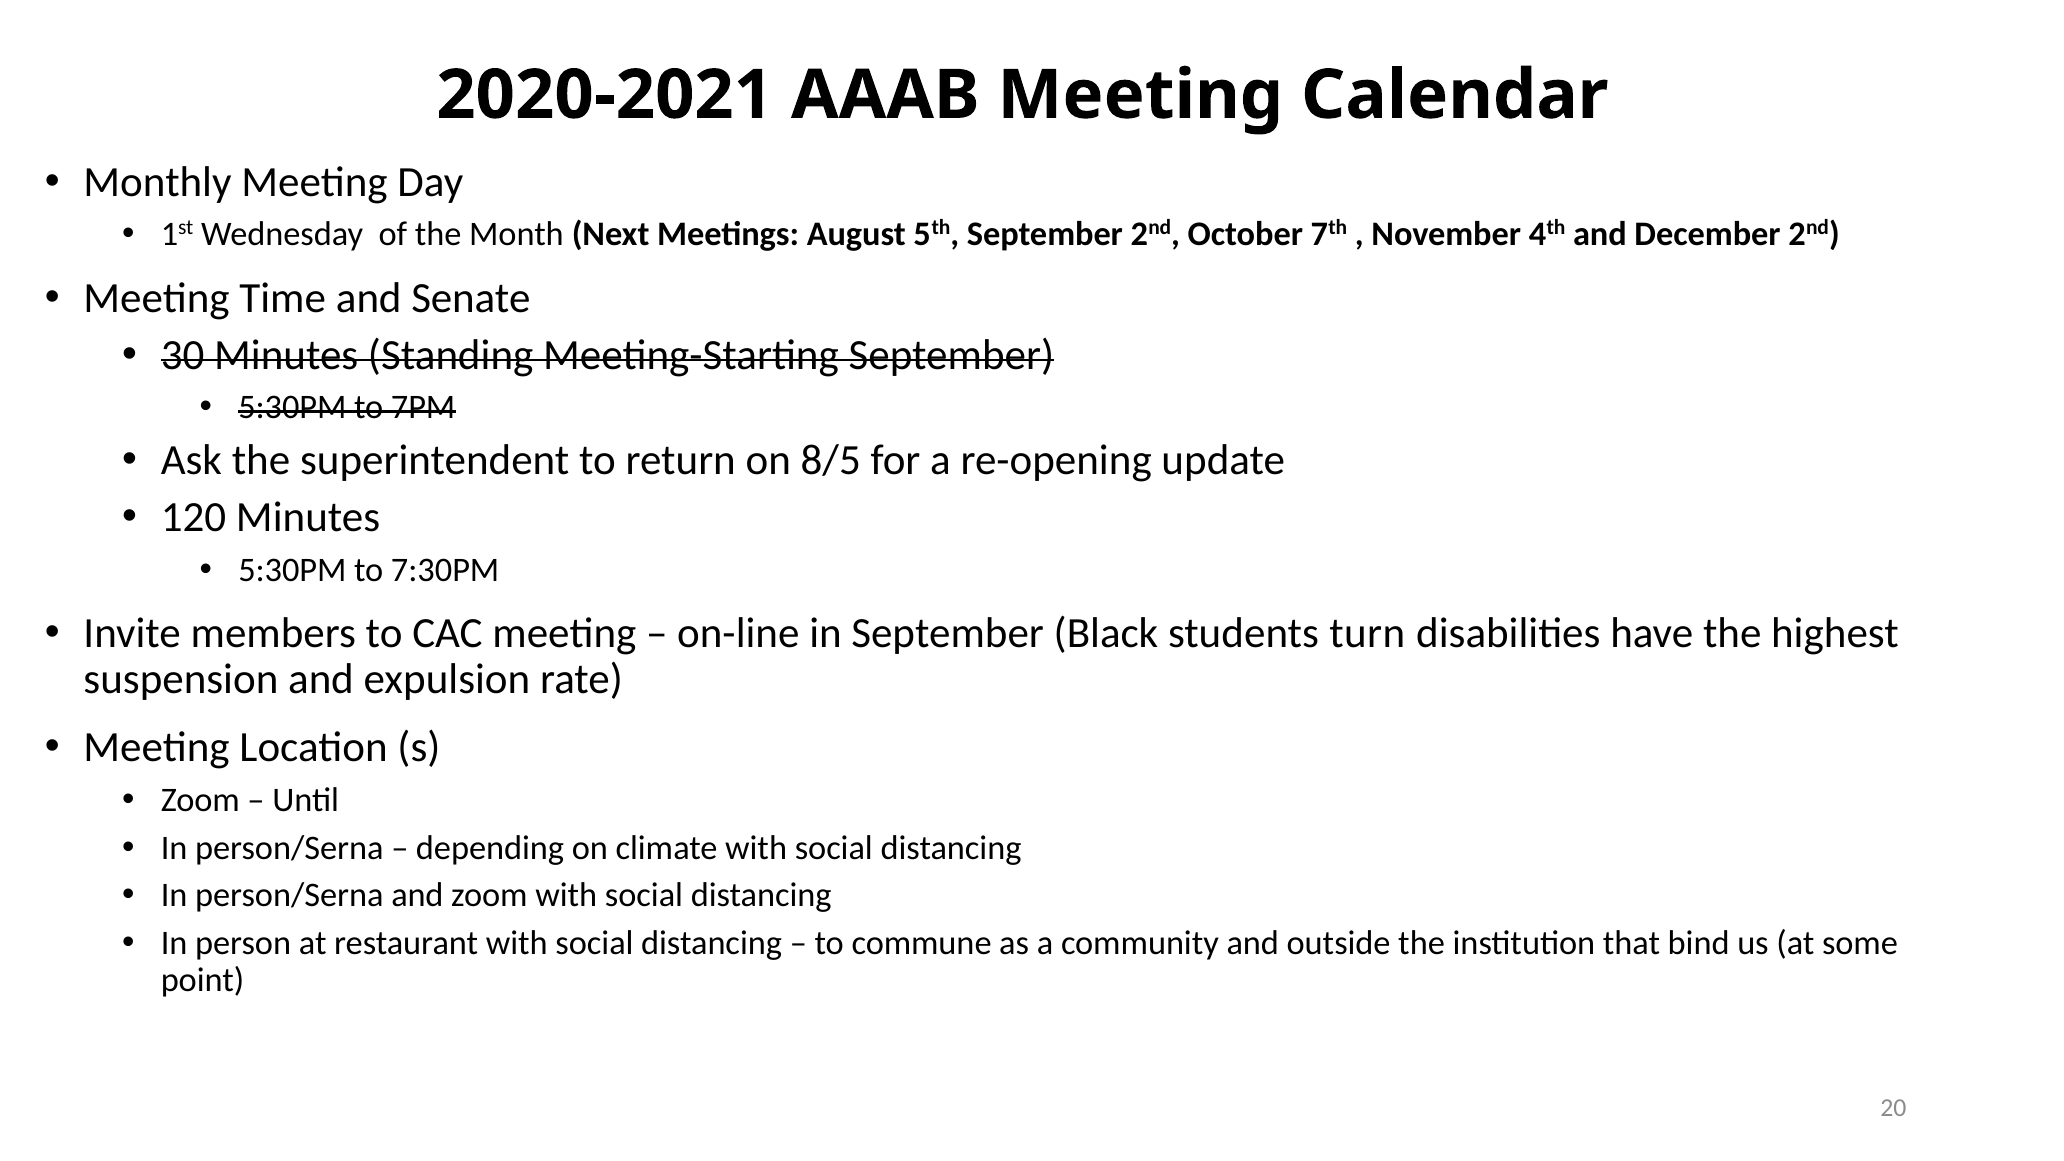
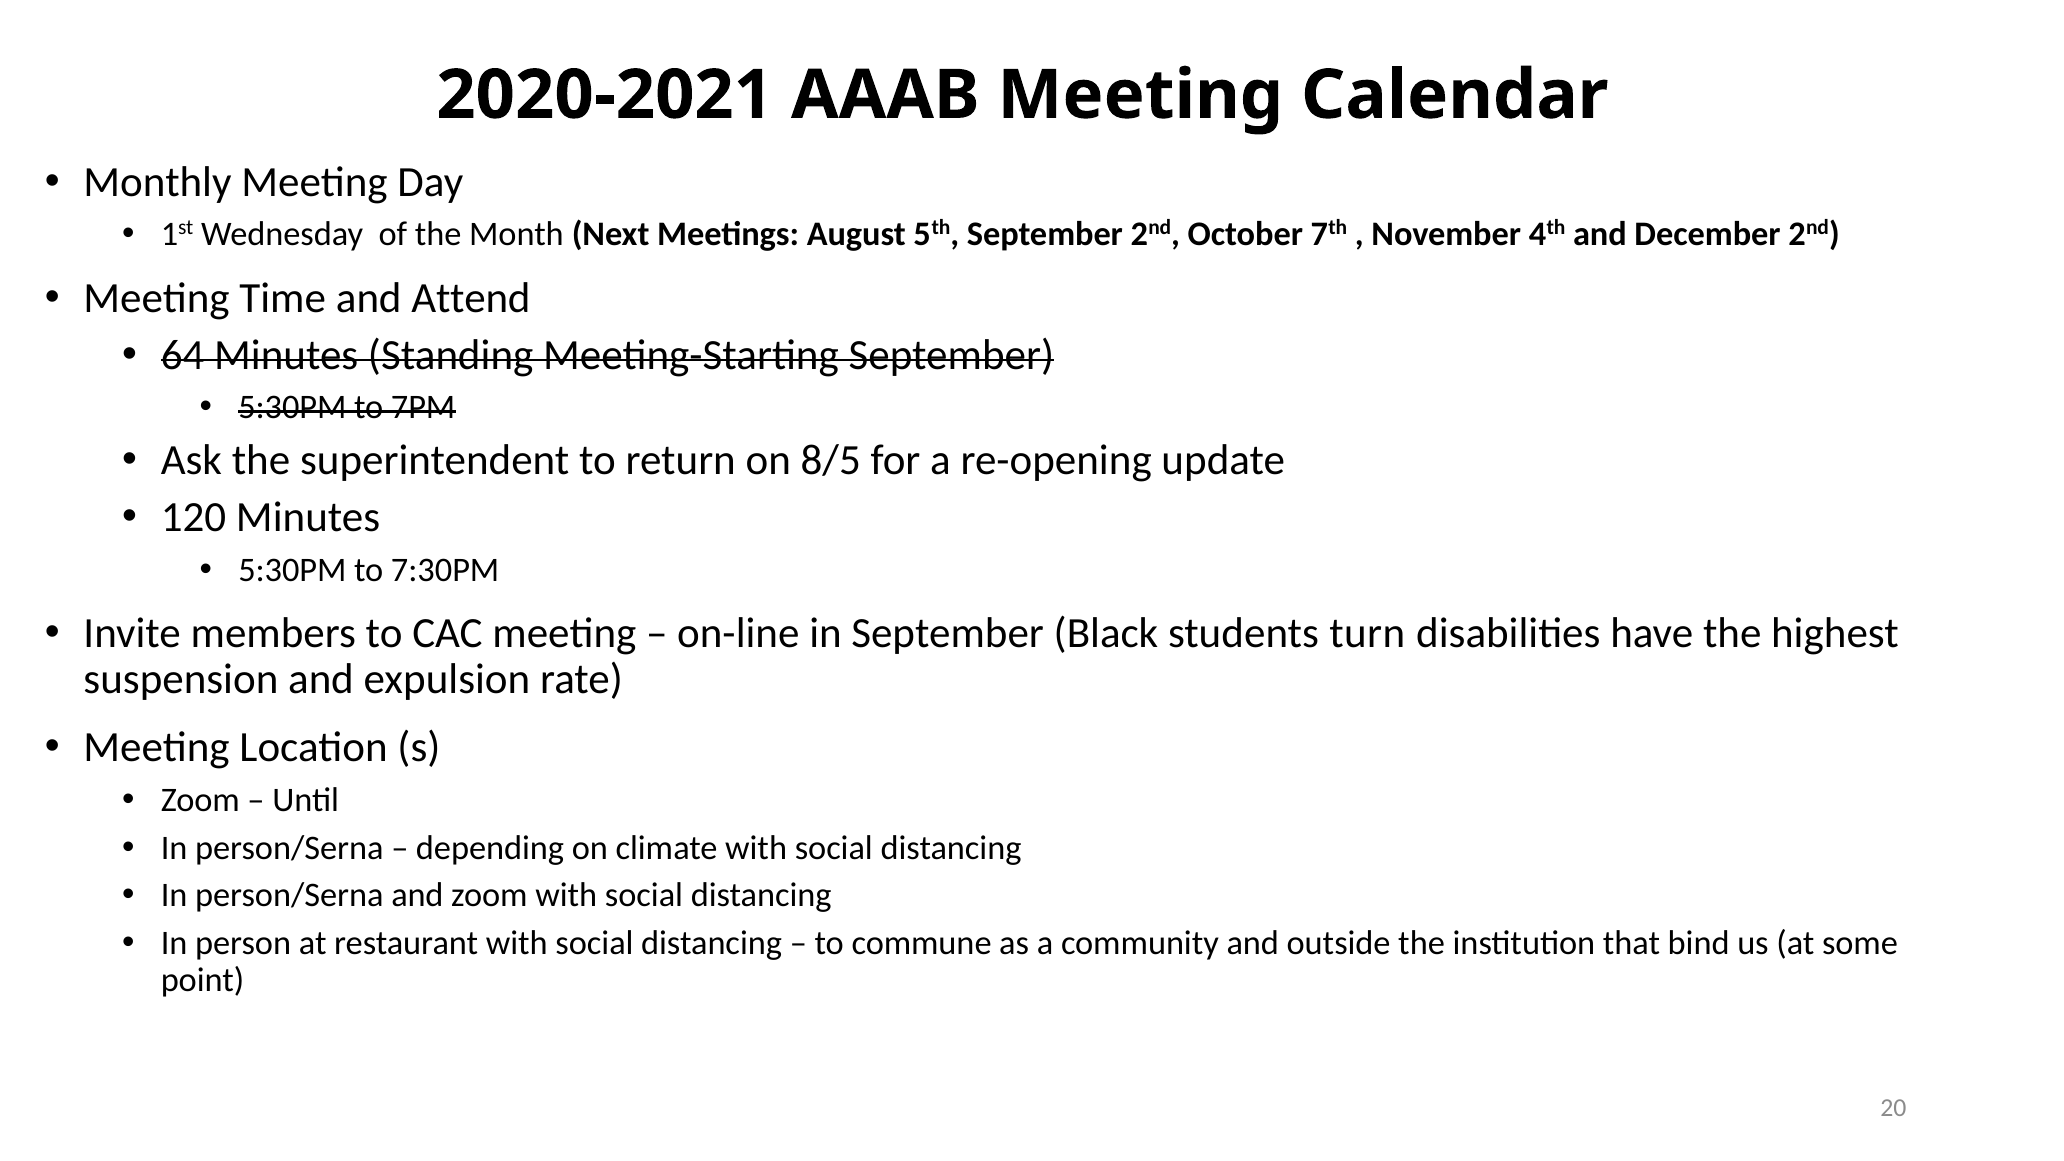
Senate: Senate -> Attend
30: 30 -> 64
